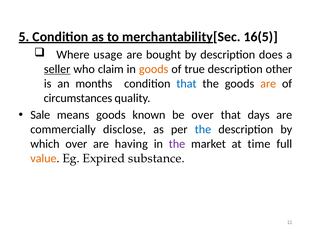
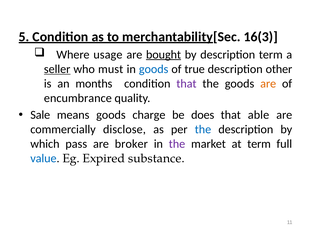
16(5: 16(5 -> 16(3
bought underline: none -> present
description does: does -> term
claim: claim -> must
goods at (154, 69) colour: orange -> blue
that at (186, 84) colour: blue -> purple
circumstances: circumstances -> encumbrance
known: known -> charge
be over: over -> does
days: days -> able
which over: over -> pass
having: having -> broker
at time: time -> term
value colour: orange -> blue
